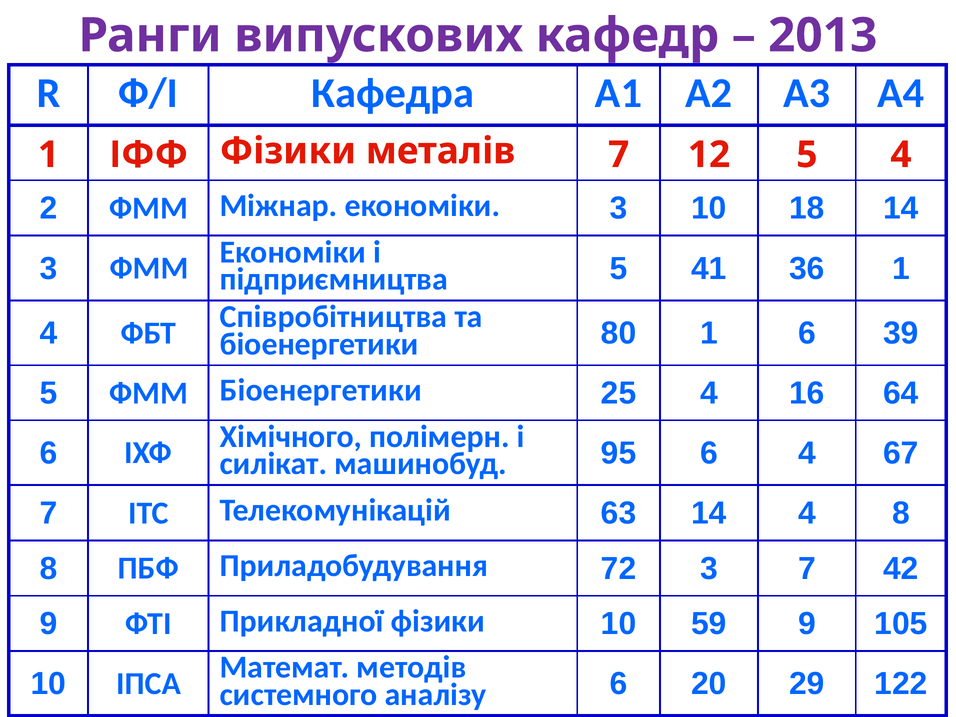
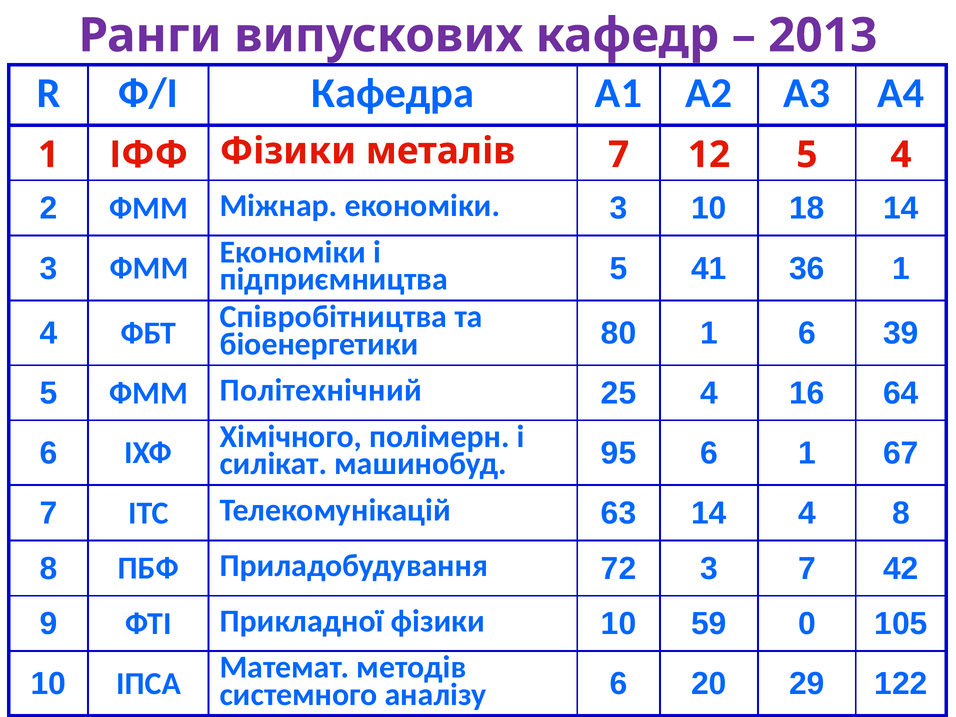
ФММ Біоенергетики: Біоенергетики -> Політехнічний
6 4: 4 -> 1
59 9: 9 -> 0
